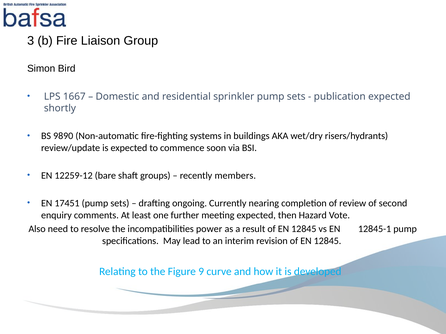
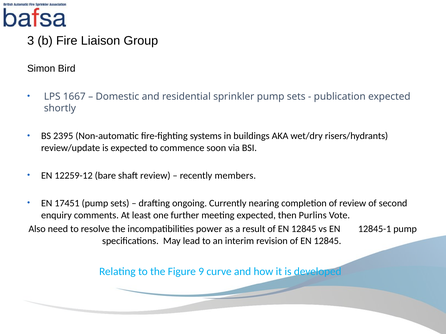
9890: 9890 -> 2395
shaft groups: groups -> review
Hazard: Hazard -> Purlins
